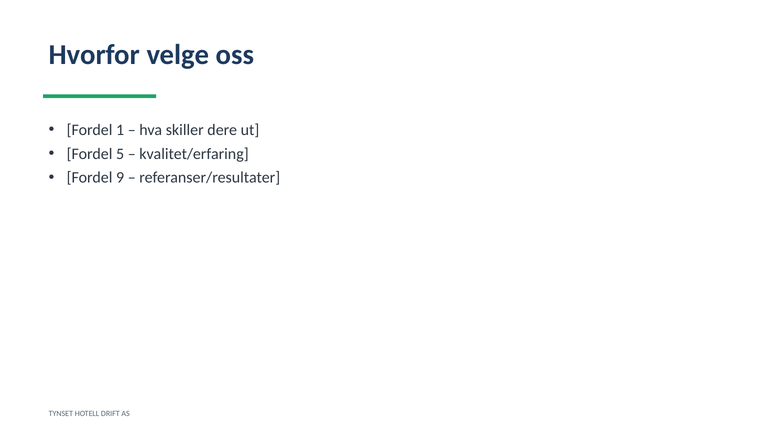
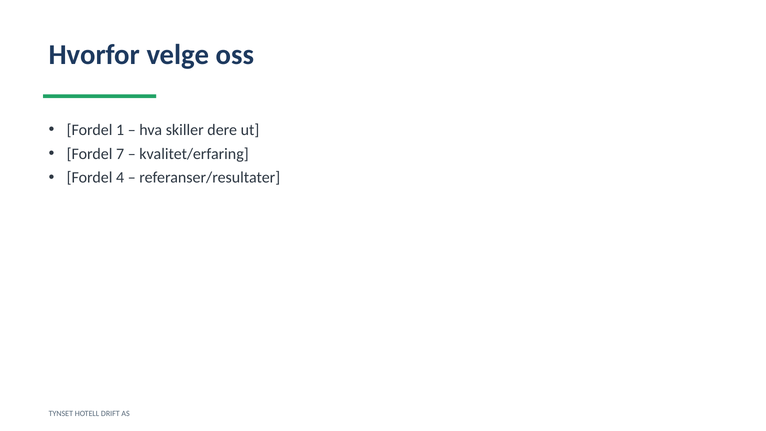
5: 5 -> 7
9: 9 -> 4
